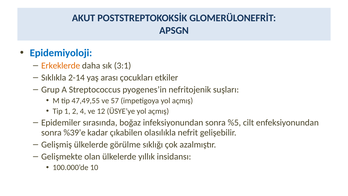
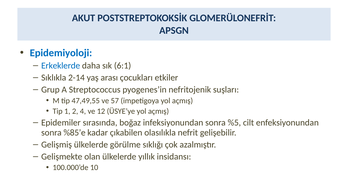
Erkeklerde colour: orange -> blue
3:1: 3:1 -> 6:1
%39’e: %39’e -> %85’e
